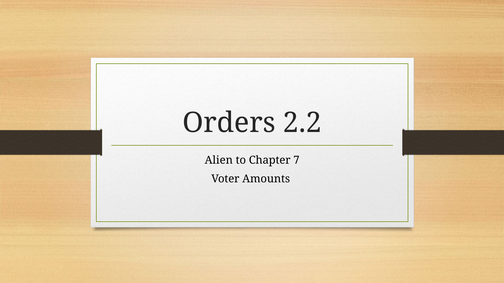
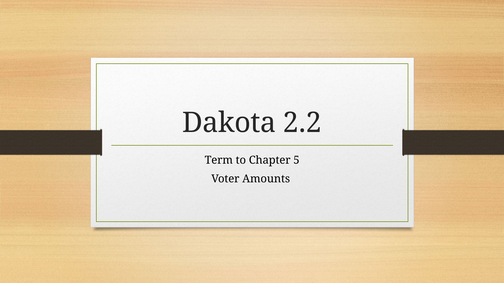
Orders: Orders -> Dakota
Alien: Alien -> Term
7: 7 -> 5
